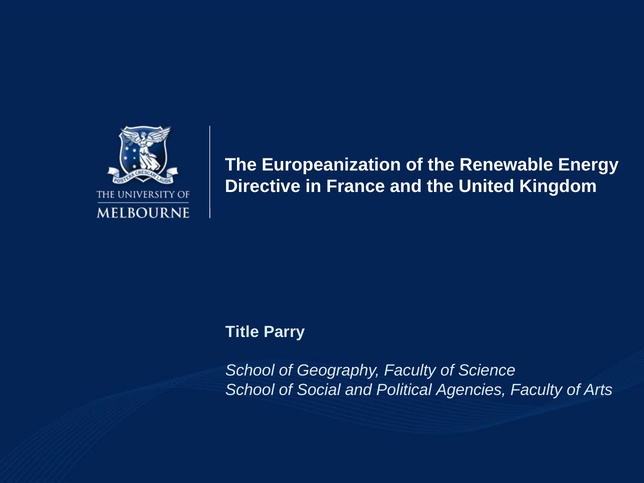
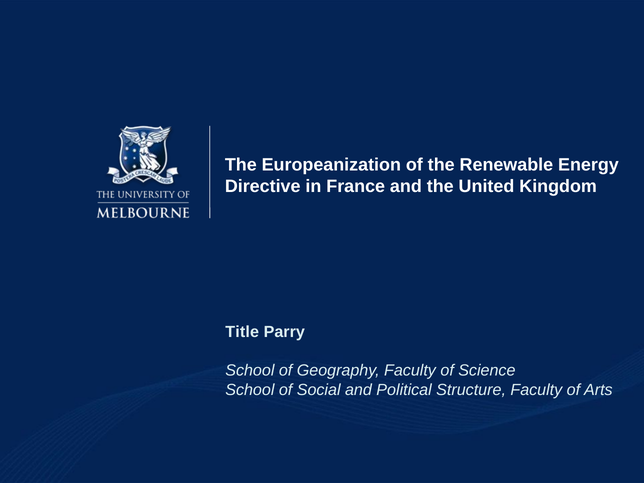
Agencies: Agencies -> Structure
